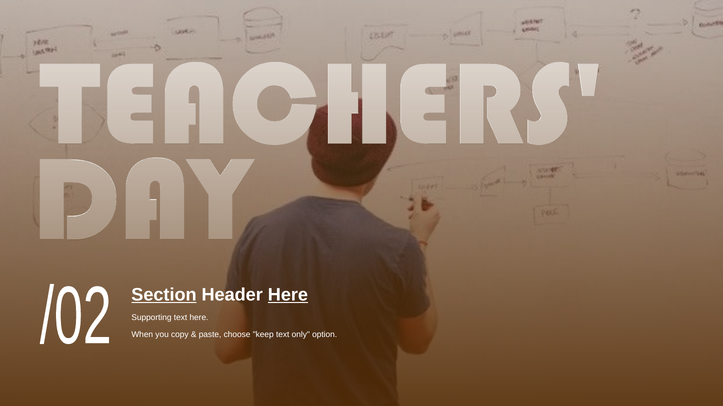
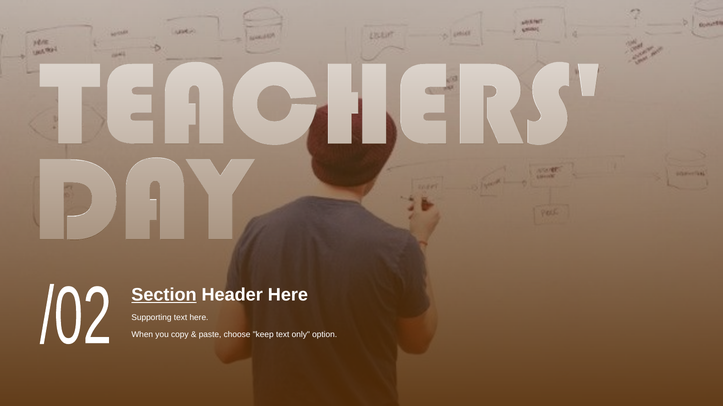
Here at (288, 295) underline: present -> none
